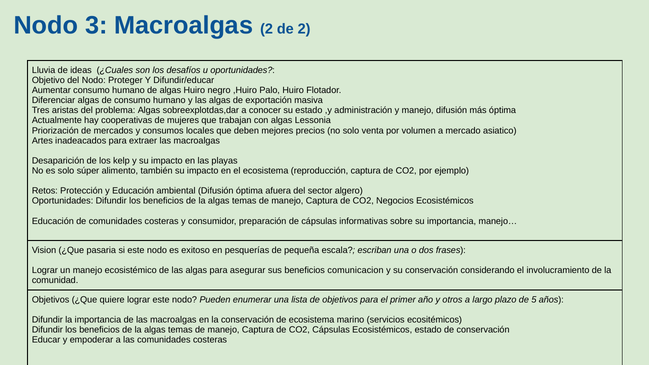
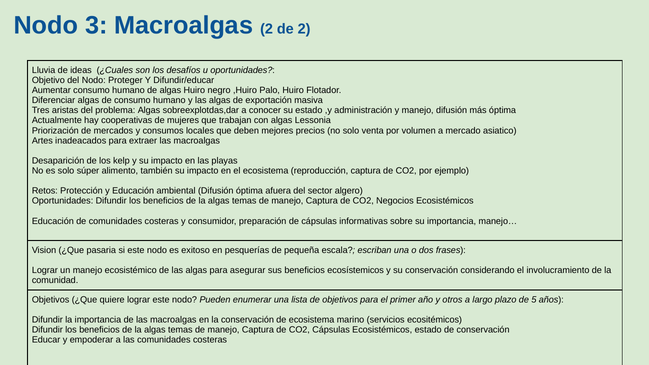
comunicacion: comunicacion -> ecosístemicos
